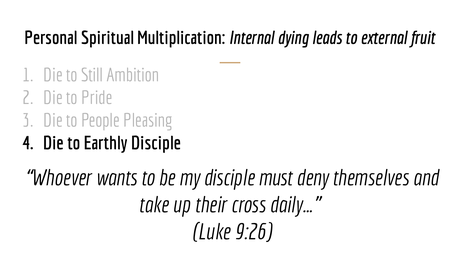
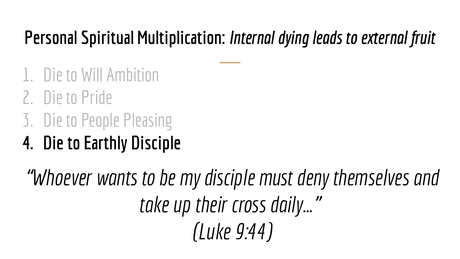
Still: Still -> Will
9:26: 9:26 -> 9:44
